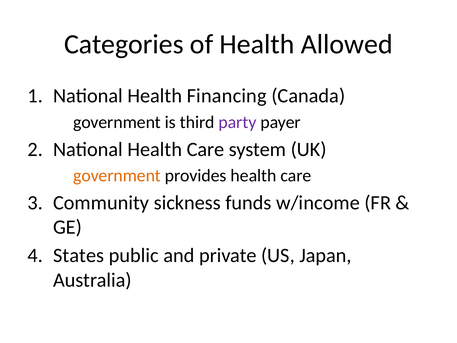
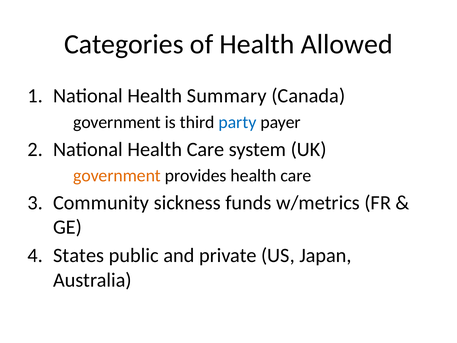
Financing: Financing -> Summary
party colour: purple -> blue
w/income: w/income -> w/metrics
